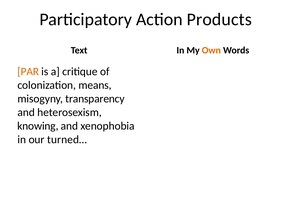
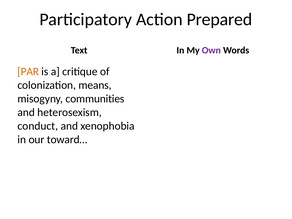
Products: Products -> Prepared
Own colour: orange -> purple
transparency: transparency -> communities
knowing: knowing -> conduct
turned…: turned… -> toward…
